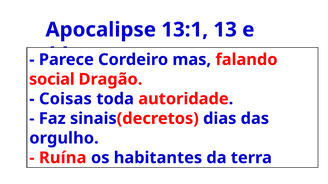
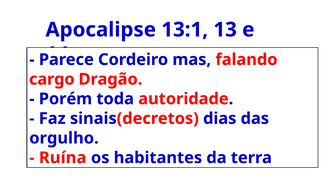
social: social -> cargo
Coisas: Coisas -> Porém
